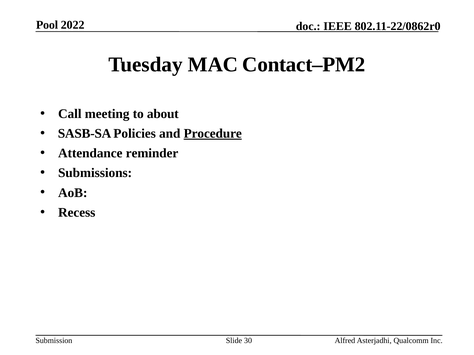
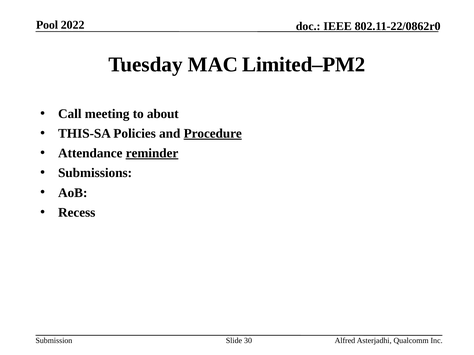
Contact–PM2: Contact–PM2 -> Limited–PM2
SASB-SA: SASB-SA -> THIS-SA
reminder underline: none -> present
